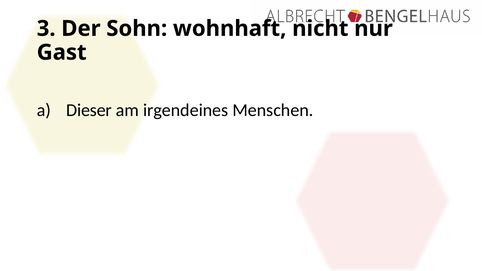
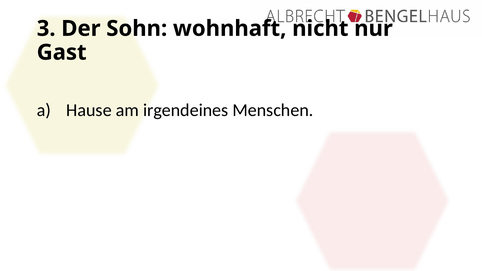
Dieser: Dieser -> Hause
